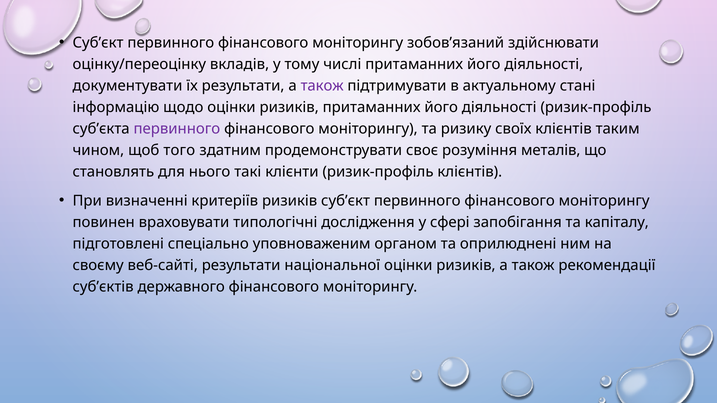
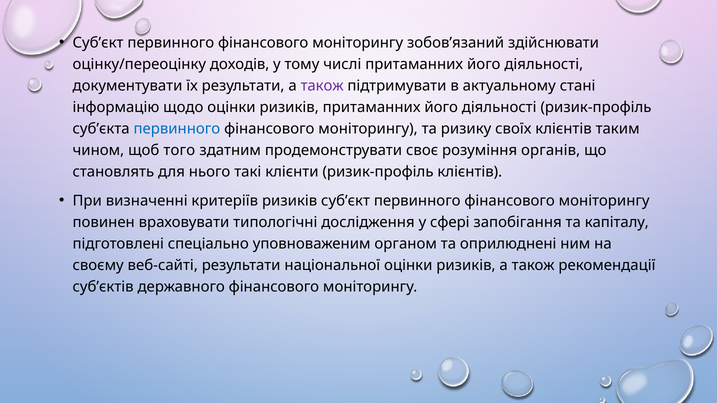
вкладів: вкладів -> доходів
первинного at (177, 129) colour: purple -> blue
металів: металів -> органів
